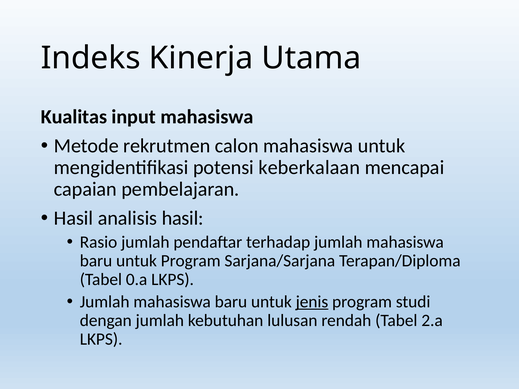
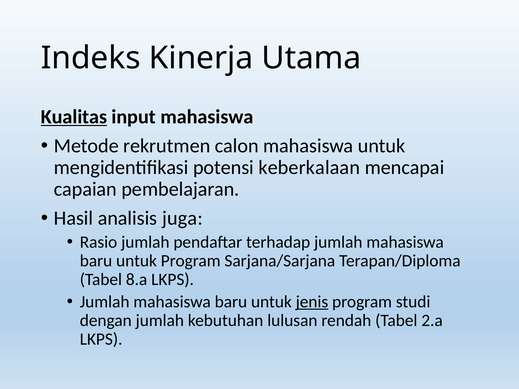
Kualitas underline: none -> present
analisis hasil: hasil -> juga
0.a: 0.a -> 8.a
